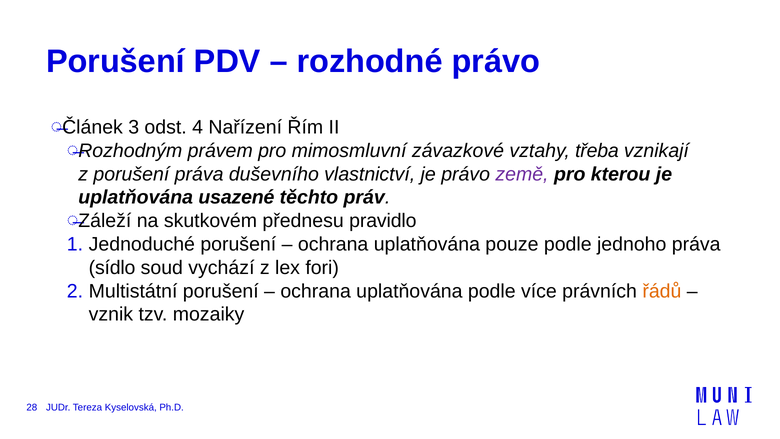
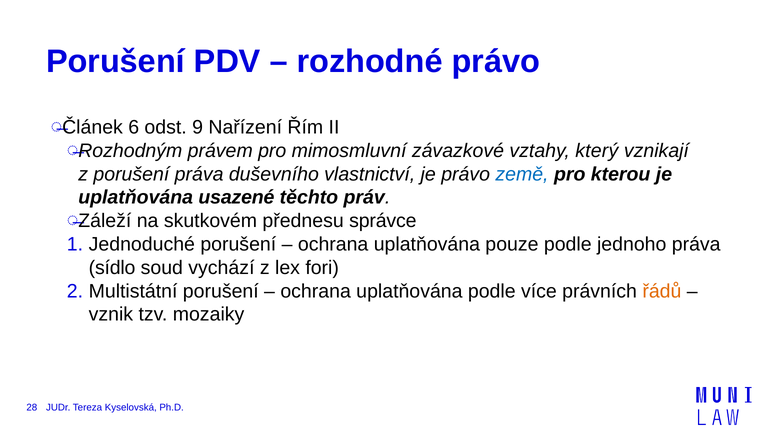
3: 3 -> 6
4: 4 -> 9
třeba: třeba -> který
země colour: purple -> blue
pravidlo: pravidlo -> správce
